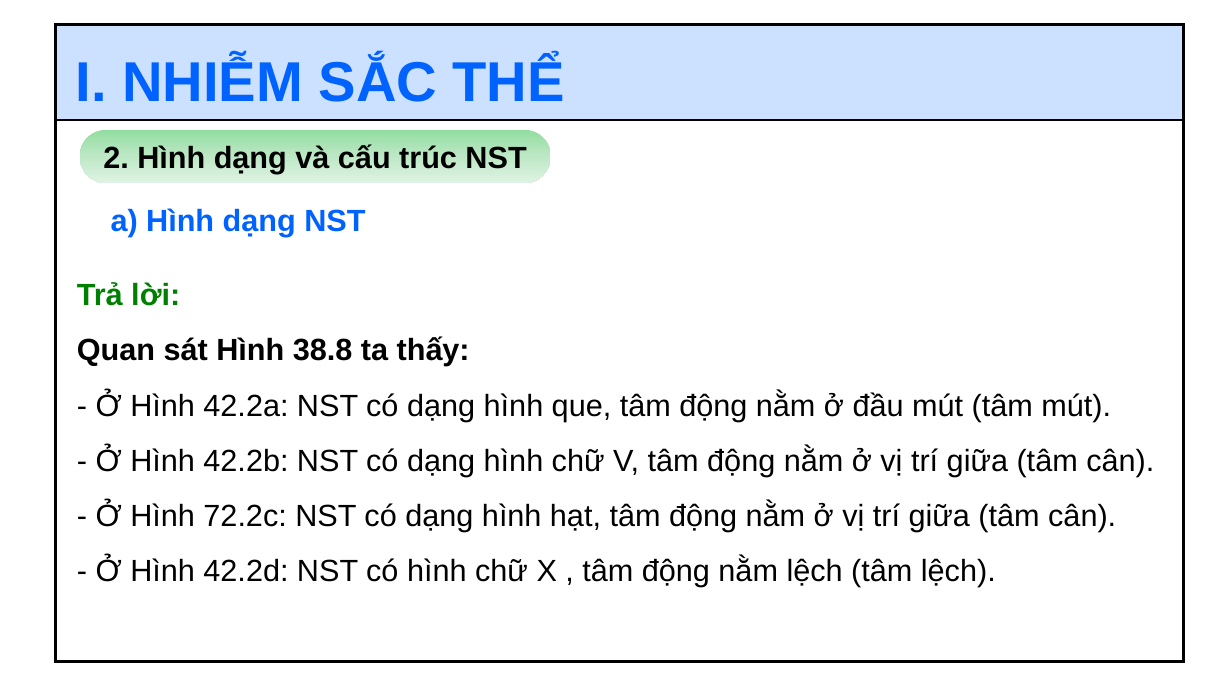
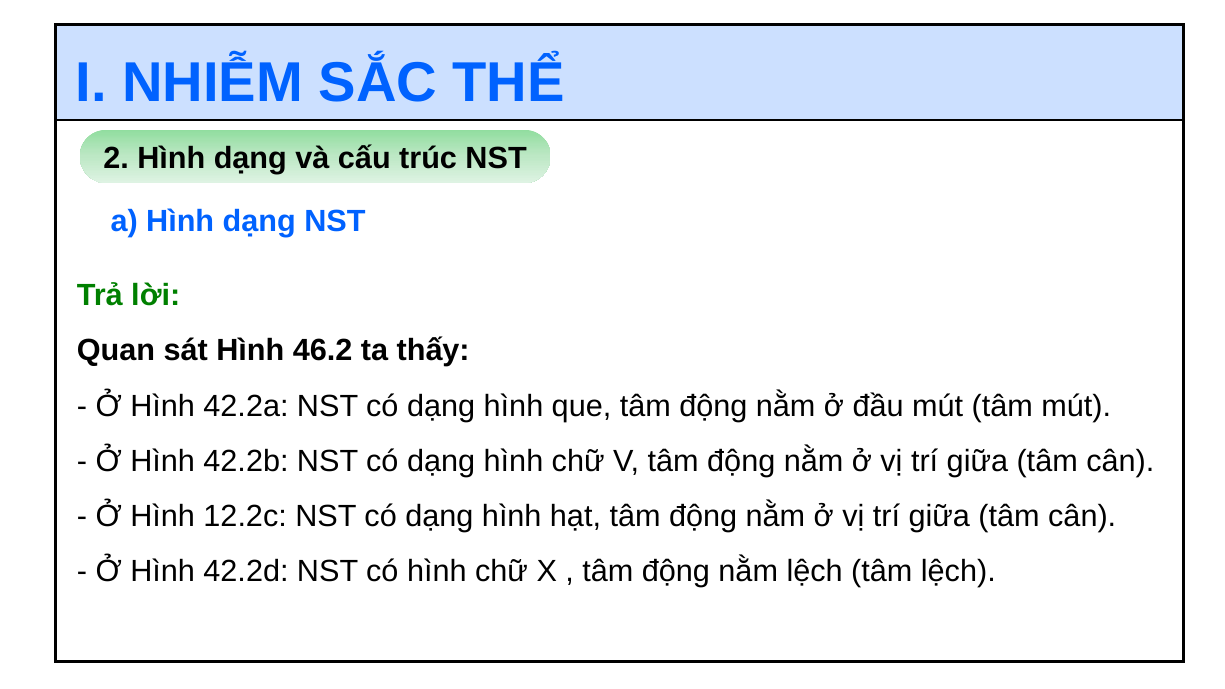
38.8: 38.8 -> 46.2
72.2c: 72.2c -> 12.2c
